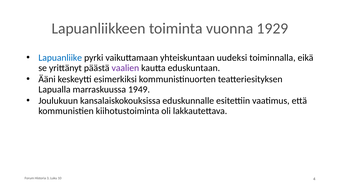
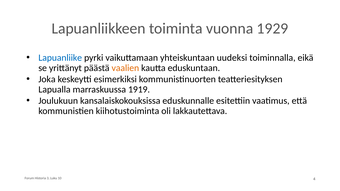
vaalien colour: purple -> orange
Ääni: Ääni -> Joka
1949: 1949 -> 1919
